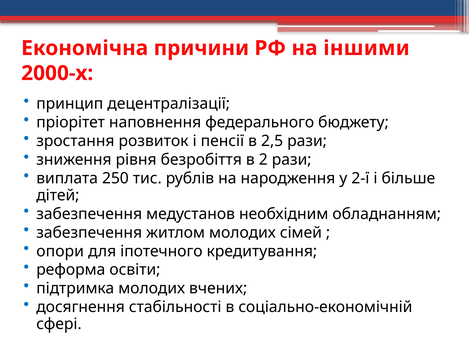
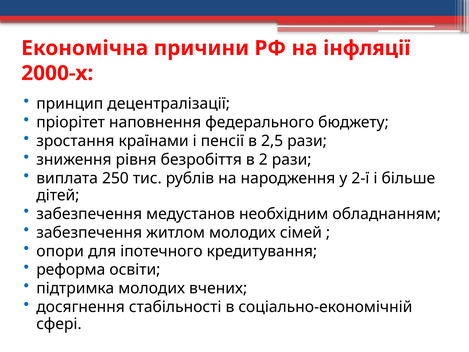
іншими: іншими -> інфляції
розвиток: розвиток -> країнами
